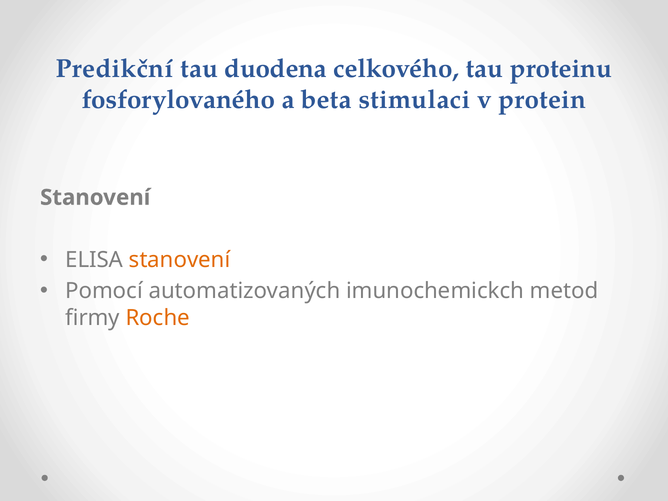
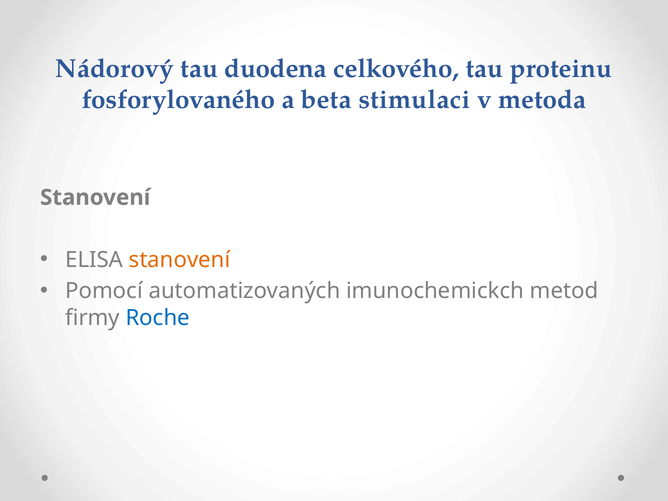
Predikční: Predikční -> Nádorový
protein: protein -> metoda
Roche colour: orange -> blue
